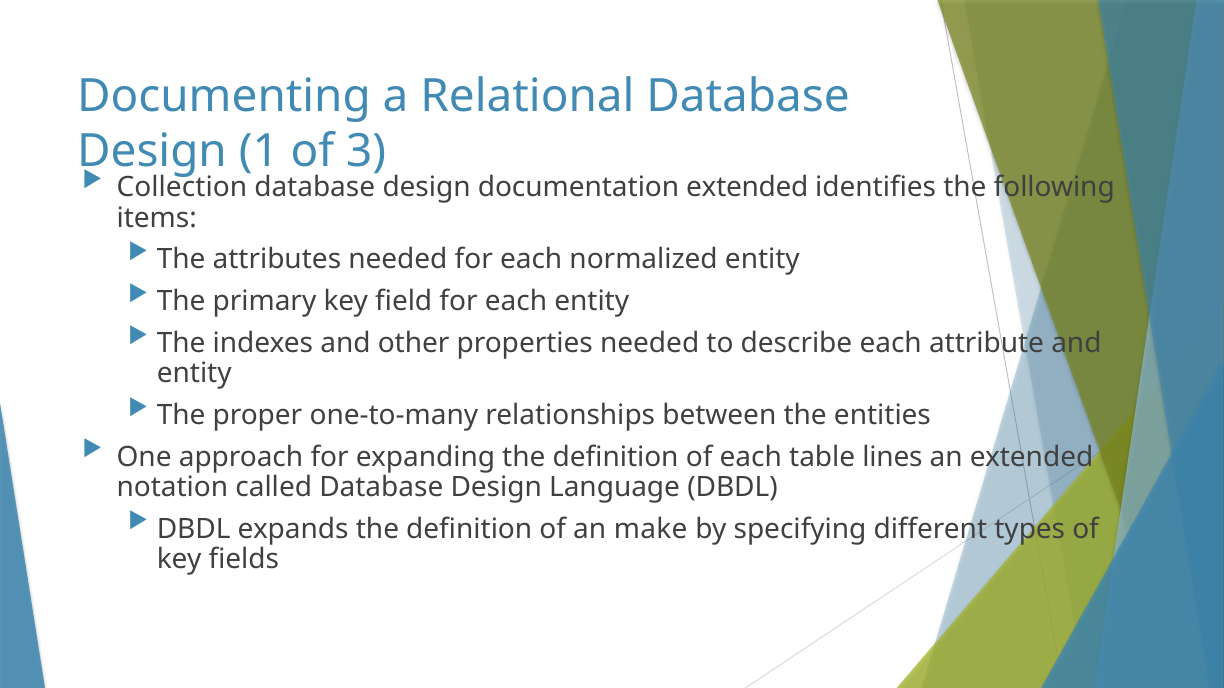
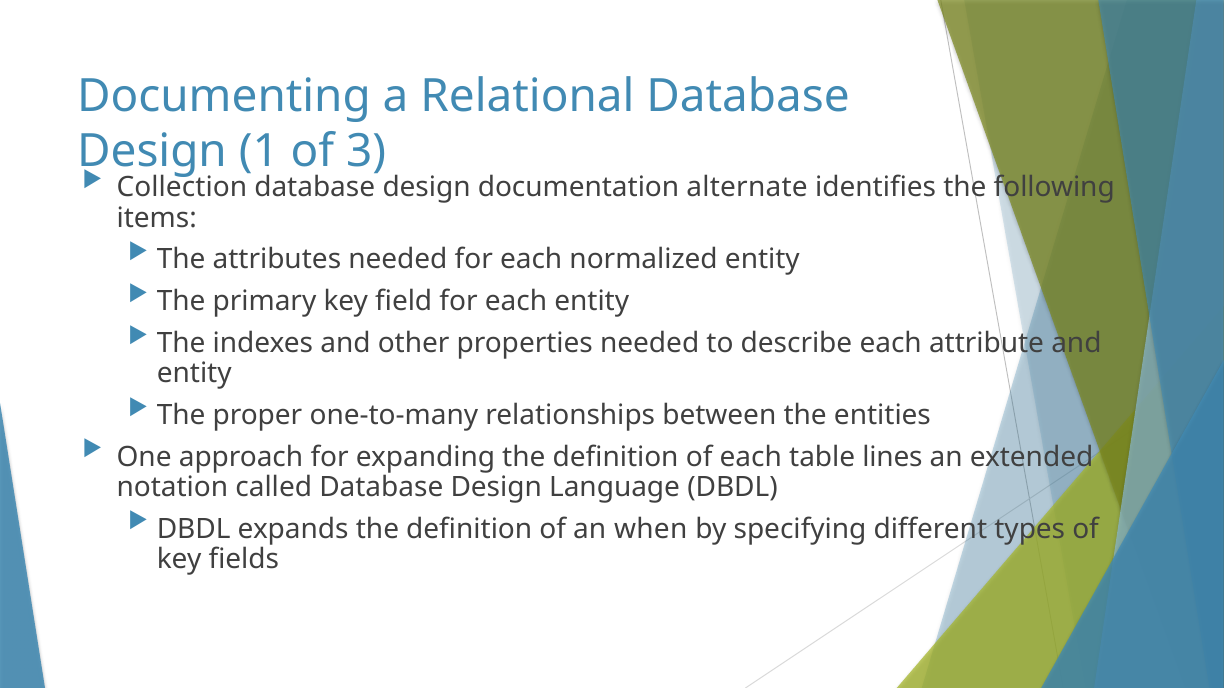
documentation extended: extended -> alternate
make: make -> when
